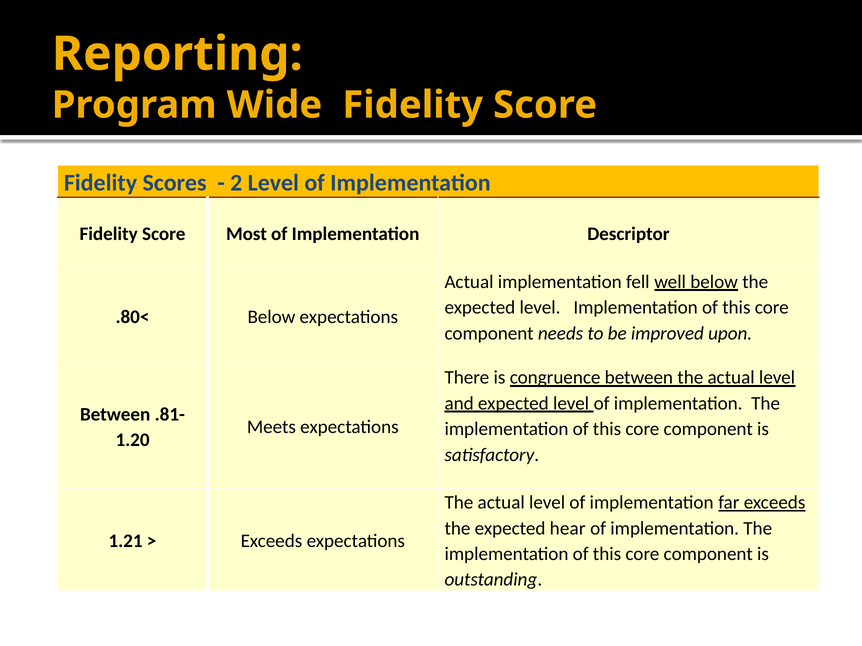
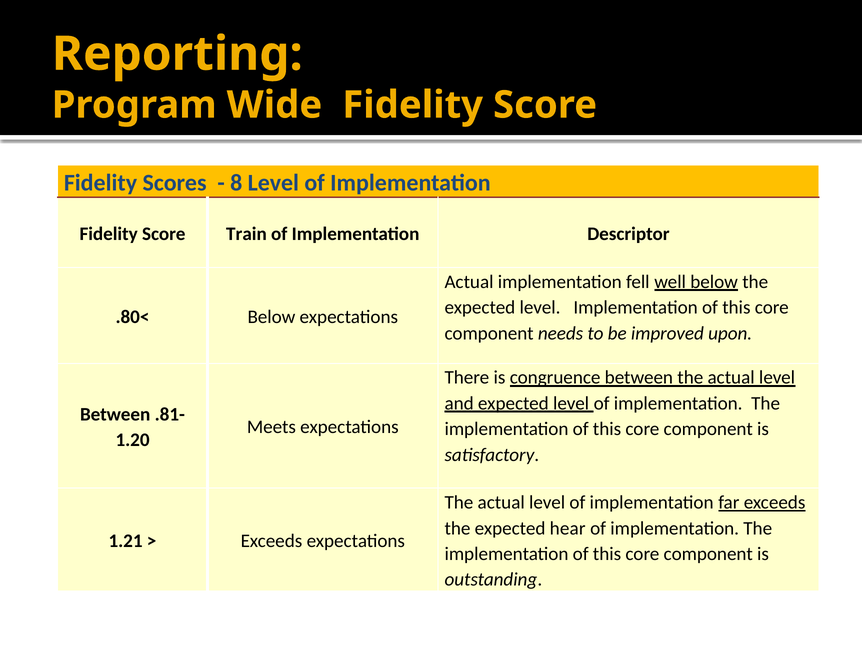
2: 2 -> 8
Most: Most -> Train
